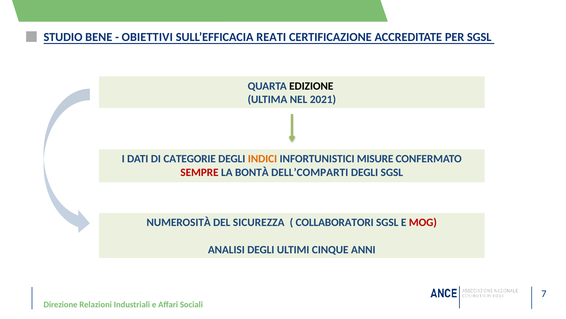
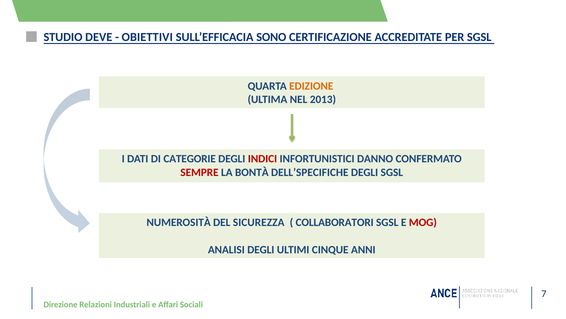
BENE: BENE -> DEVE
REATI: REATI -> SONO
EDIZIONE colour: black -> orange
2021: 2021 -> 2013
INDICI colour: orange -> red
MISURE: MISURE -> DANNO
DELL’COMPARTI: DELL’COMPARTI -> DELL’SPECIFICHE
